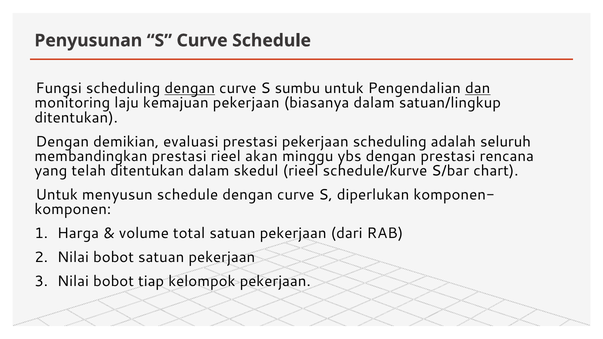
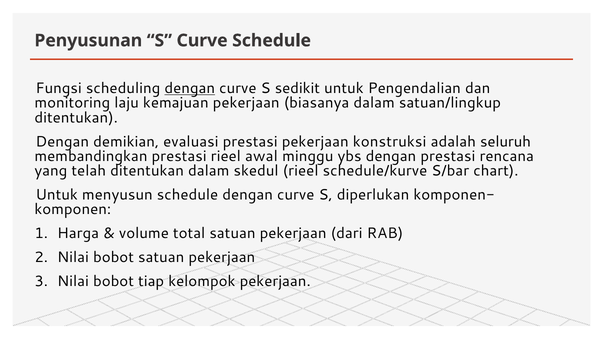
sumbu: sumbu -> sedikit
dan underline: present -> none
pekerjaan scheduling: scheduling -> konstruksi
akan: akan -> awal
